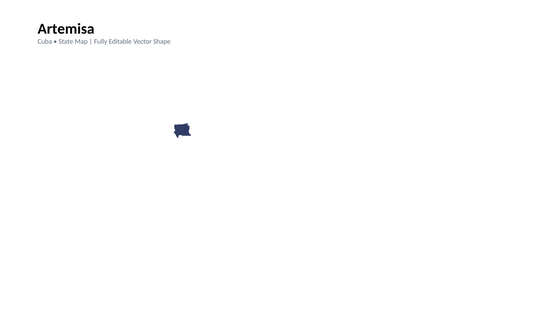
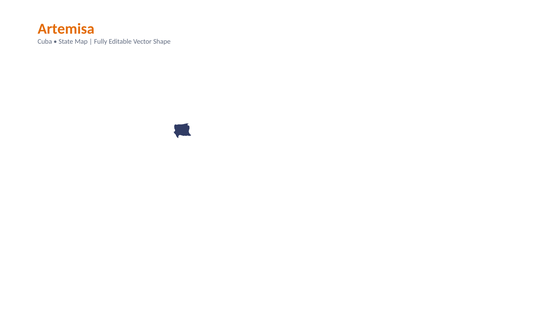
Artemisa colour: black -> orange
